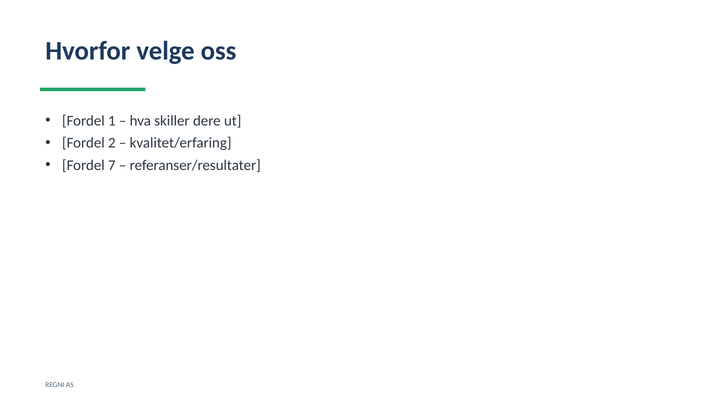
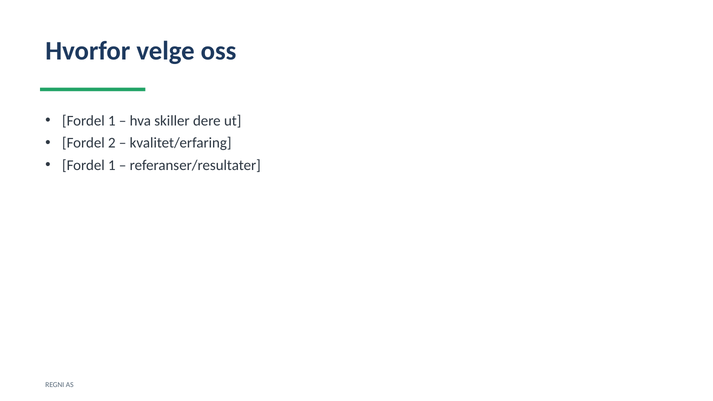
7 at (112, 165): 7 -> 1
